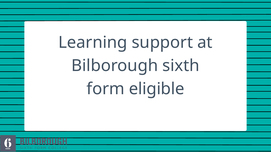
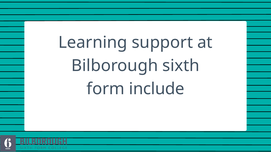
eligible: eligible -> include
